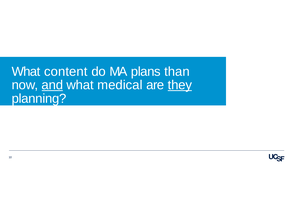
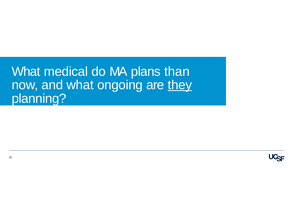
content: content -> medical
and underline: present -> none
medical: medical -> ongoing
